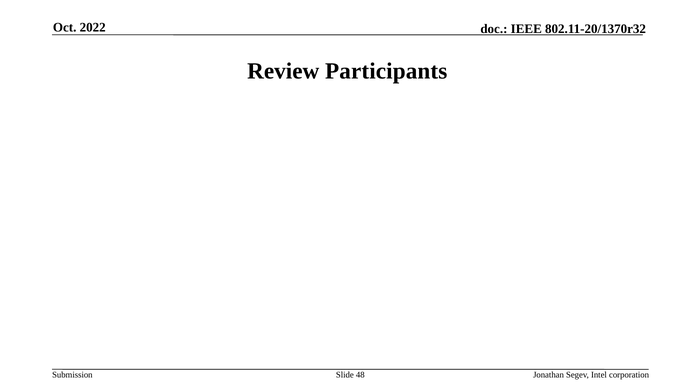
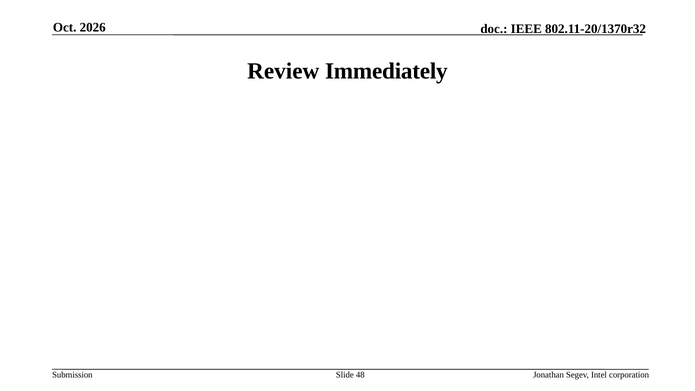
2022: 2022 -> 2026
Participants: Participants -> Immediately
